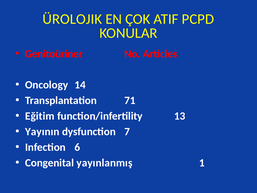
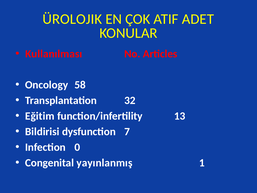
PCPD: PCPD -> ADET
Genitoüriner: Genitoüriner -> Kullanılması
14: 14 -> 58
71: 71 -> 32
Yayının: Yayının -> Bildirisi
6: 6 -> 0
